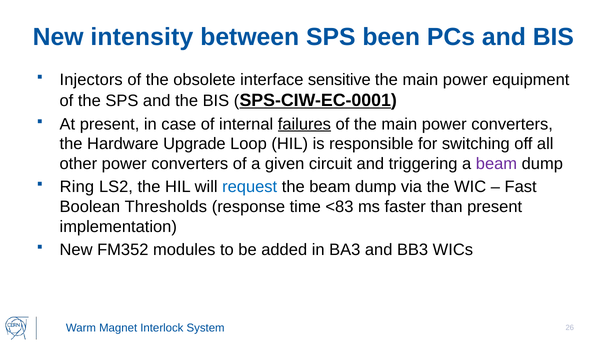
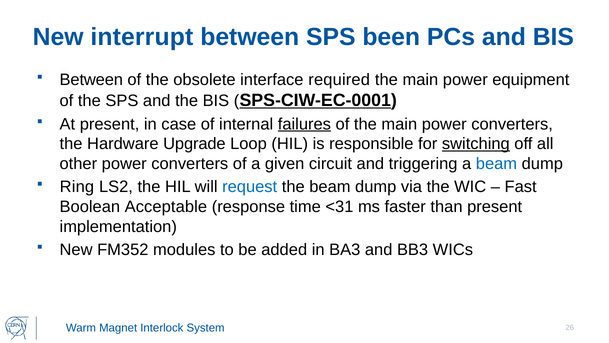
intensity: intensity -> interrupt
Injectors at (91, 80): Injectors -> Between
sensitive: sensitive -> required
switching underline: none -> present
beam at (496, 164) colour: purple -> blue
Thresholds: Thresholds -> Acceptable
<83: <83 -> <31
